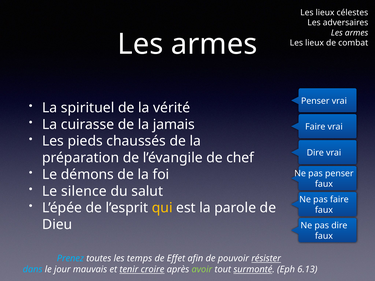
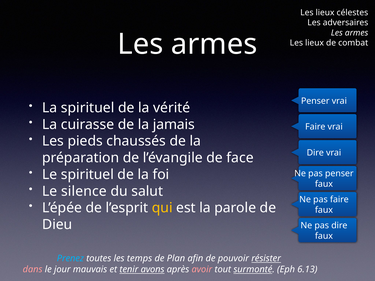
chef: chef -> face
Le démons: démons -> spirituel
Effet: Effet -> Plan
dans colour: light blue -> pink
croire: croire -> avons
avoir colour: light green -> pink
